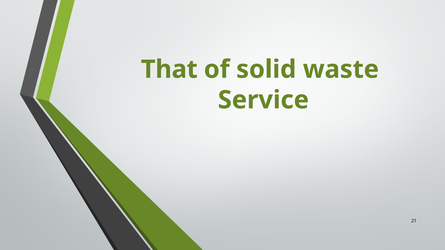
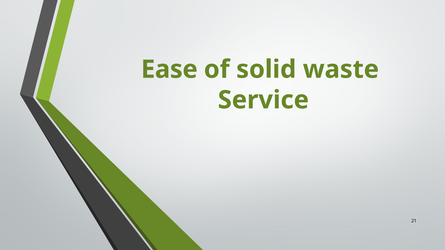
That: That -> Ease
